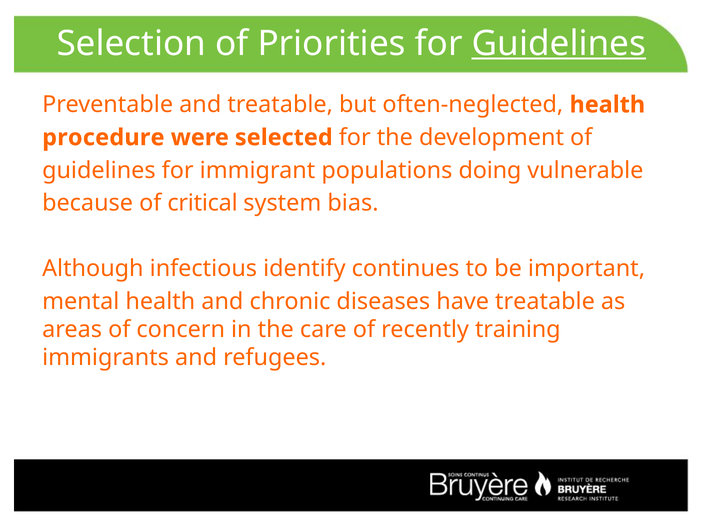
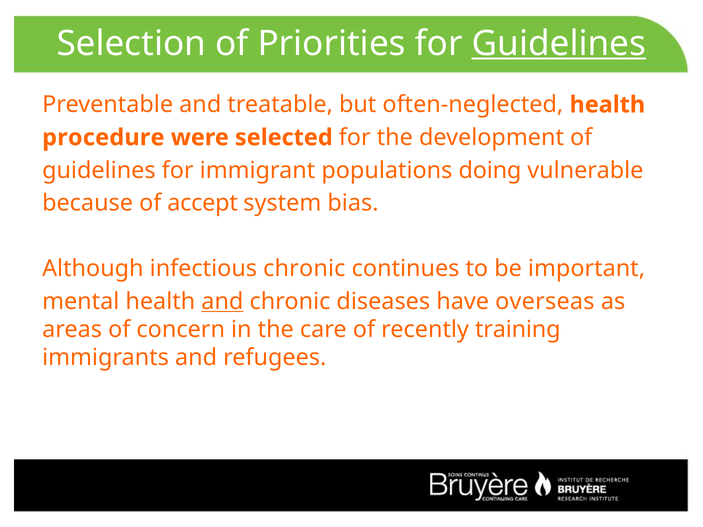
critical: critical -> accept
infectious identify: identify -> chronic
and at (222, 302) underline: none -> present
have treatable: treatable -> overseas
